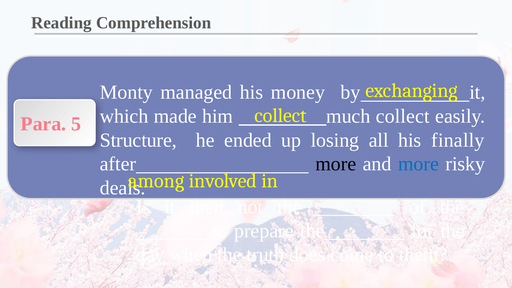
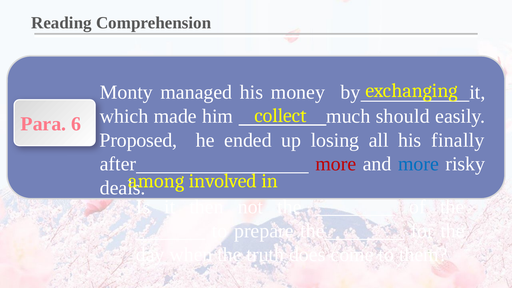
much collect: collect -> should
5: 5 -> 6
Structure: Structure -> Proposed
more at (336, 164) colour: black -> red
